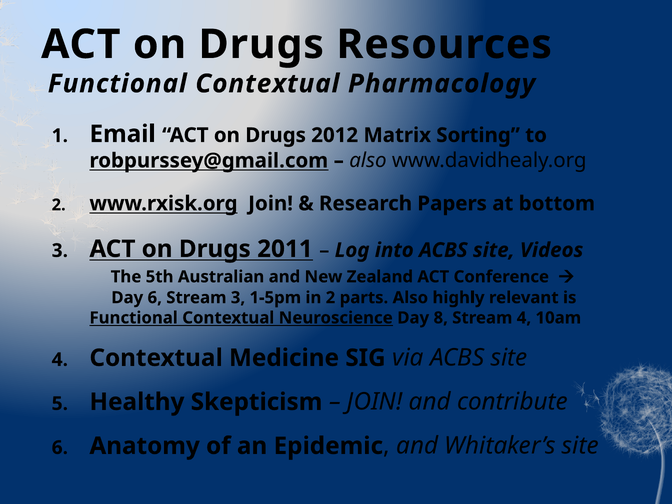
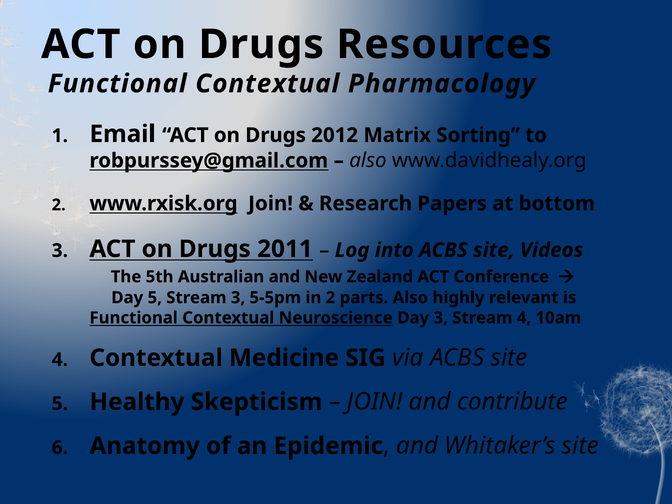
Day 6: 6 -> 5
1-5pm: 1-5pm -> 5-5pm
Day 8: 8 -> 3
